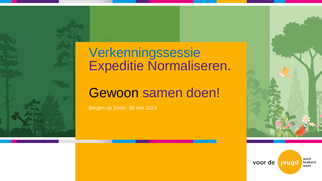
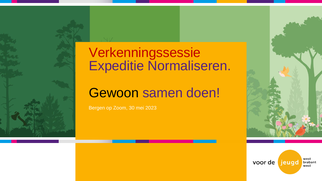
Verkenningssessie colour: blue -> red
